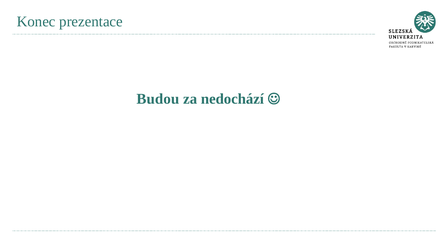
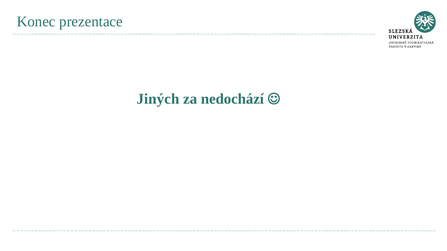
Budou: Budou -> Jiných
